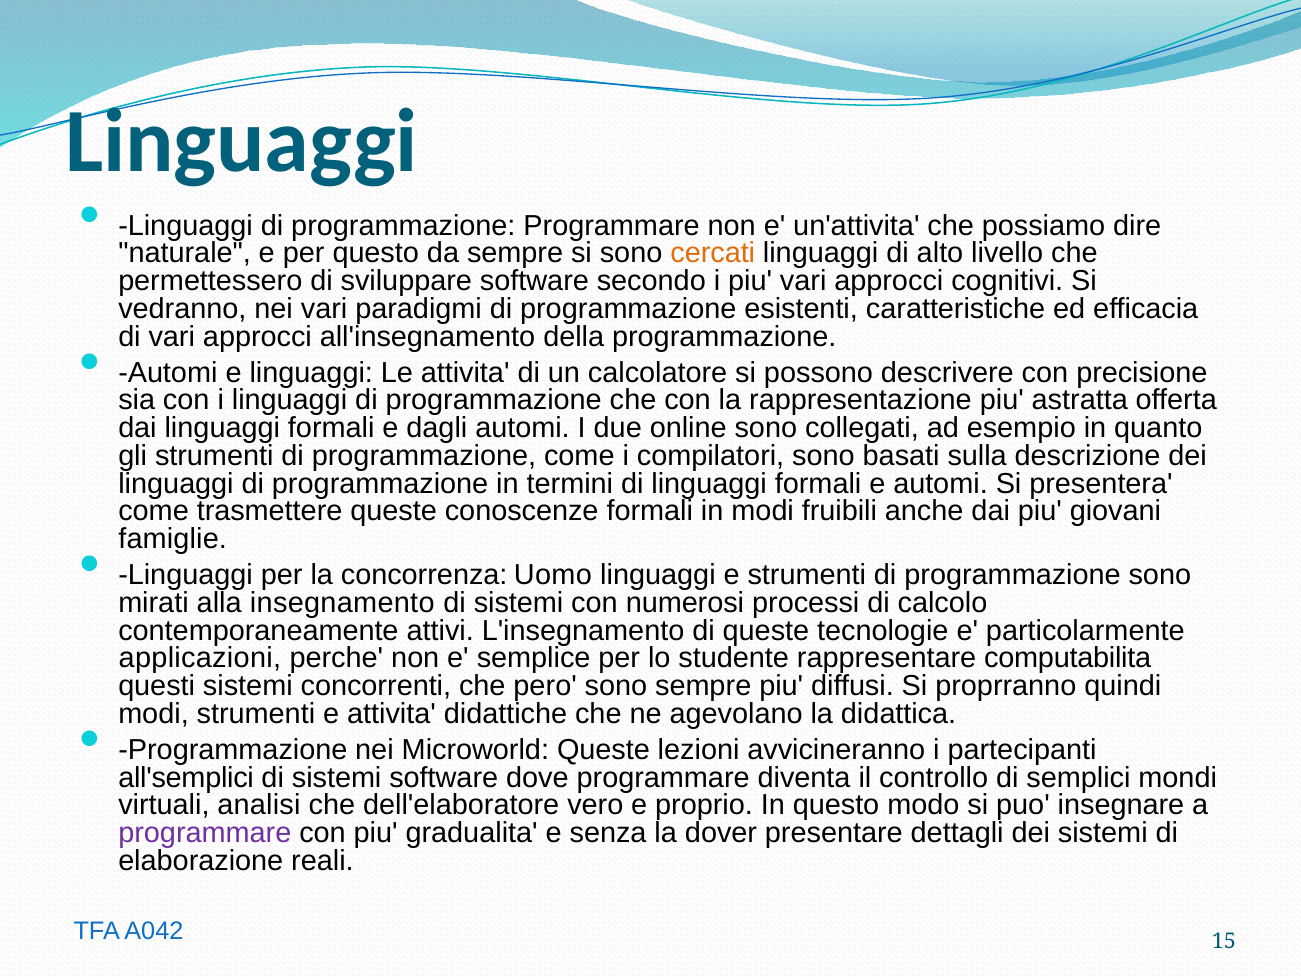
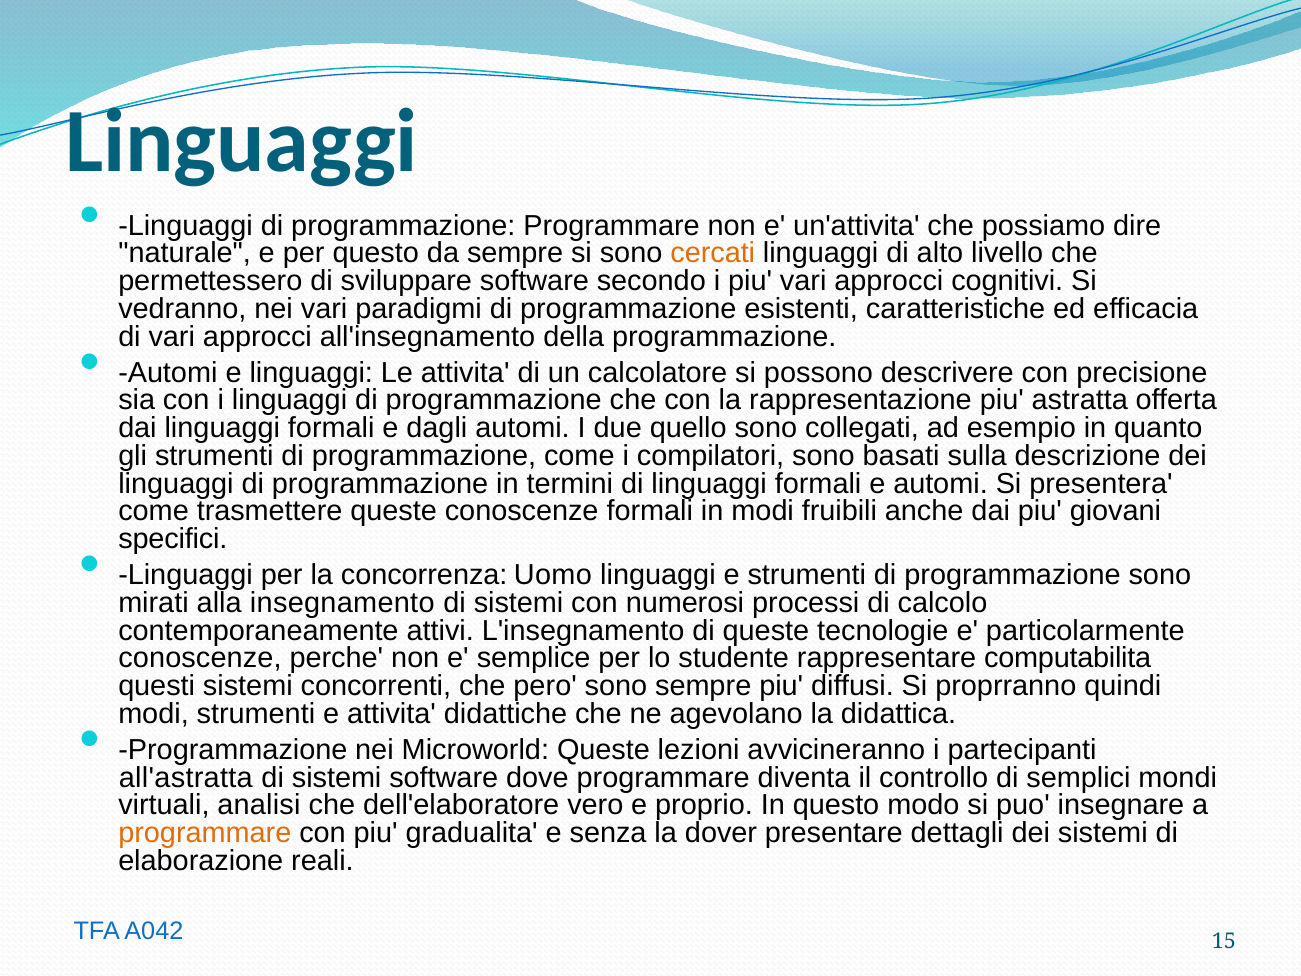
online: online -> quello
famiglie: famiglie -> specifici
applicazioni at (200, 658): applicazioni -> conoscenze
all'semplici: all'semplici -> all'astratta
programmare at (205, 833) colour: purple -> orange
